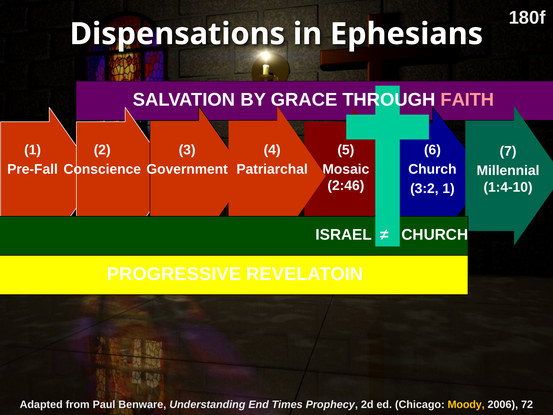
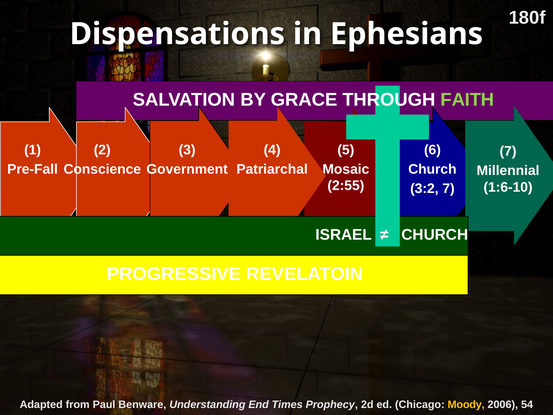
FAITH colour: pink -> light green
2:46: 2:46 -> 2:55
1:4-10: 1:4-10 -> 1:6-10
3:2 1: 1 -> 7
72: 72 -> 54
